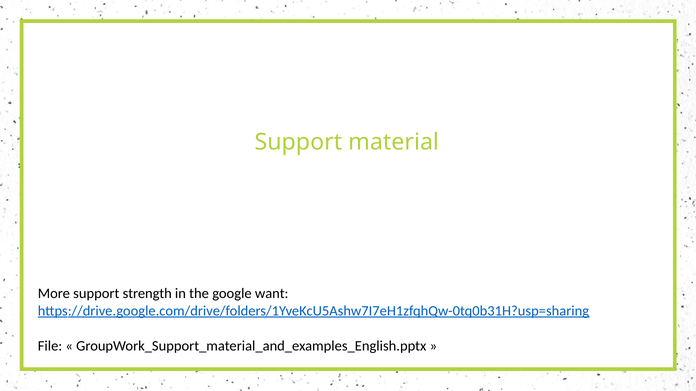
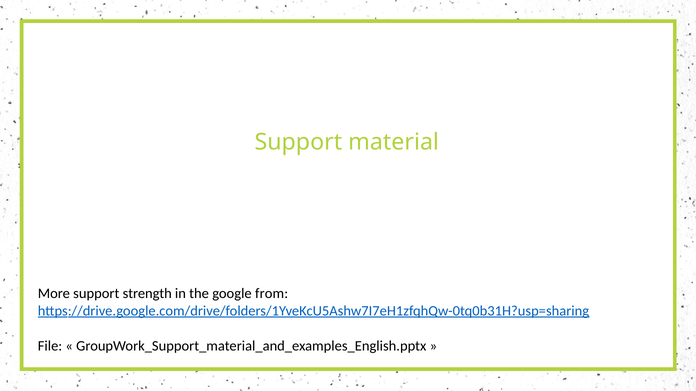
want: want -> from
